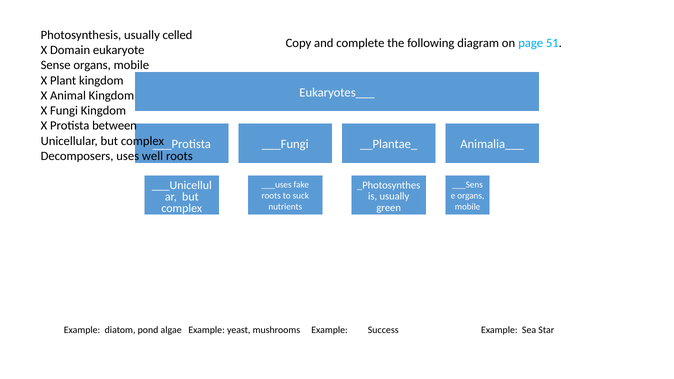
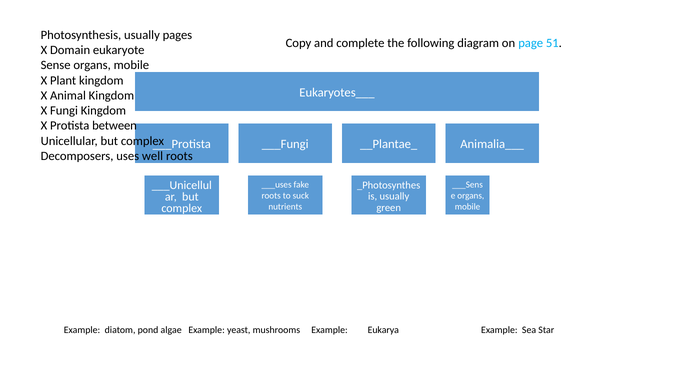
celled: celled -> pages
Success: Success -> Eukarya
